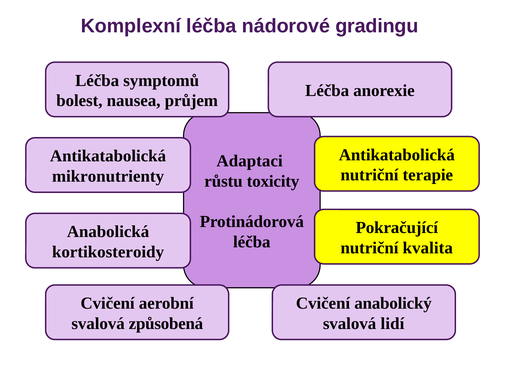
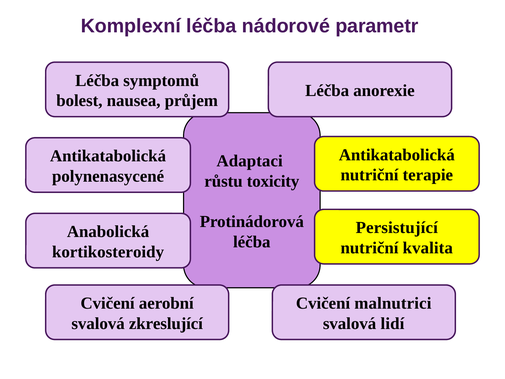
gradingu: gradingu -> parametr
mikronutrienty: mikronutrienty -> polynenasycené
Pokračující: Pokračující -> Persistující
anabolický: anabolický -> malnutrici
způsobená: způsobená -> zkreslující
